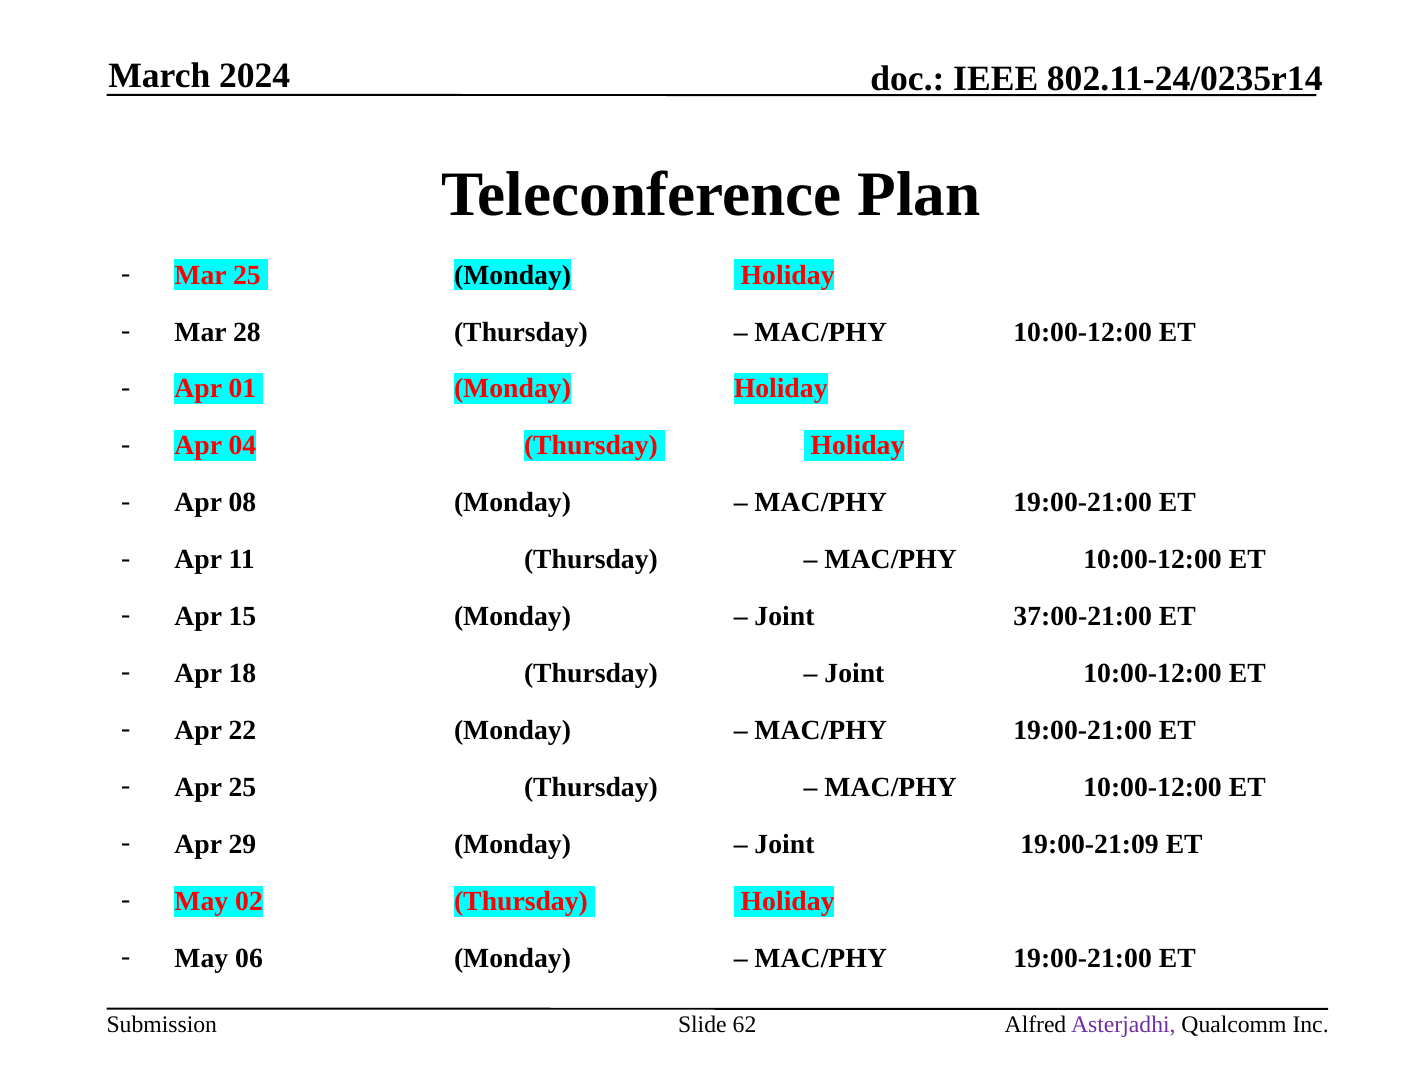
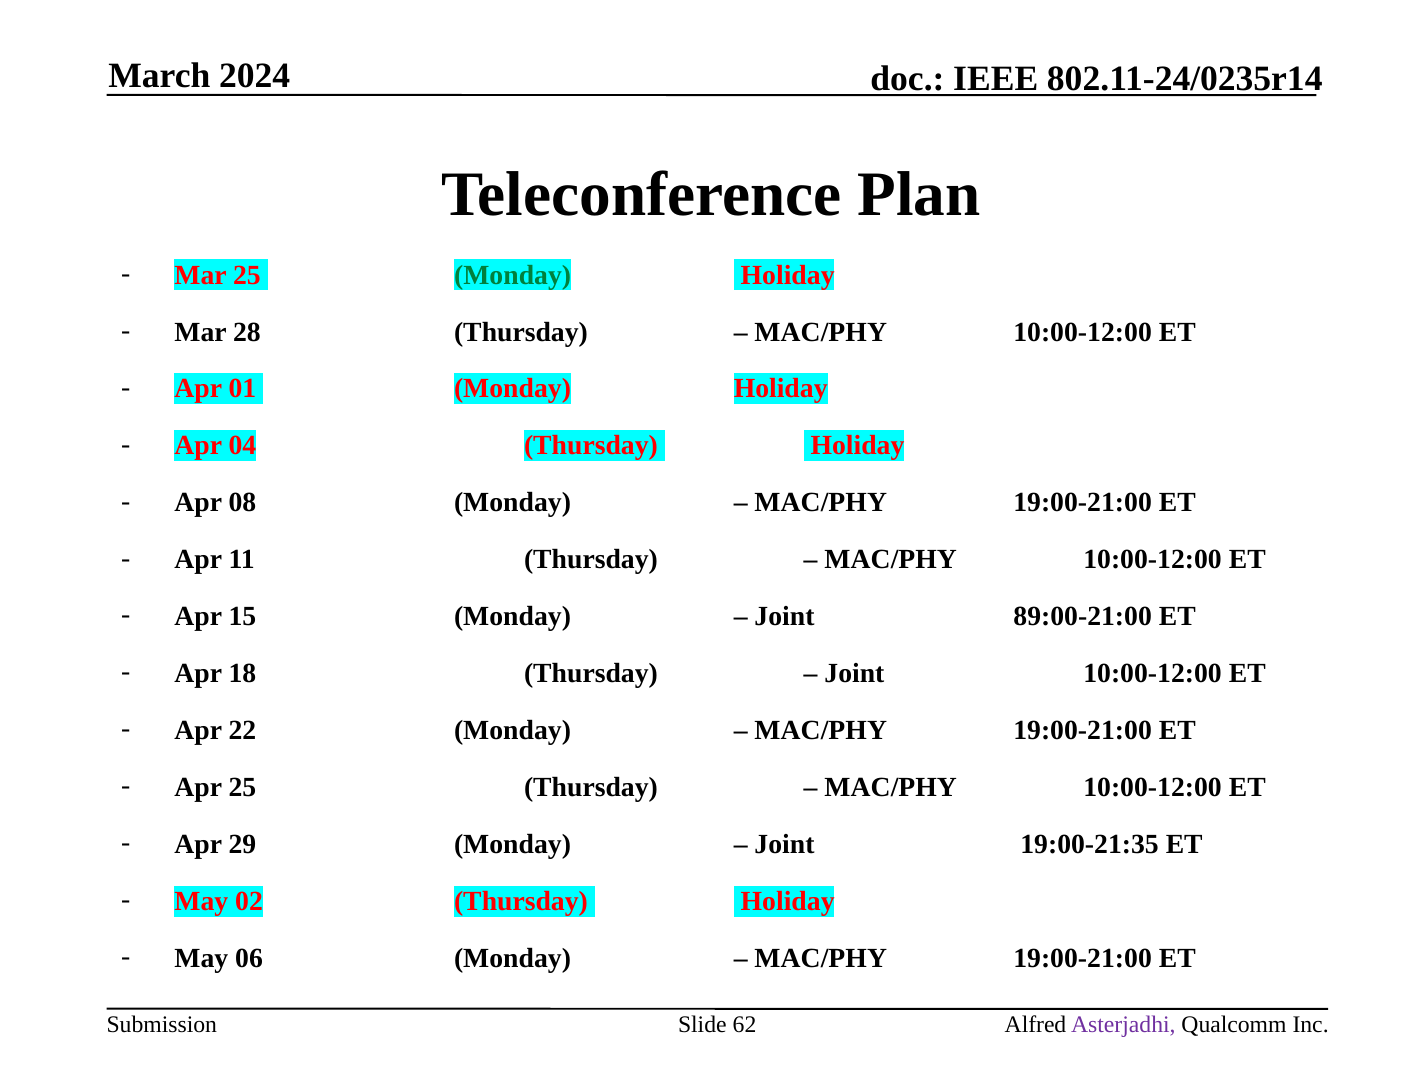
Monday at (513, 275) colour: black -> green
37:00-21:00: 37:00-21:00 -> 89:00-21:00
19:00-21:09: 19:00-21:09 -> 19:00-21:35
